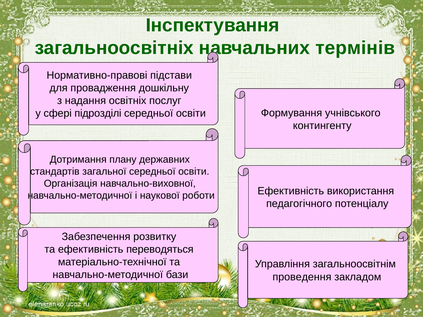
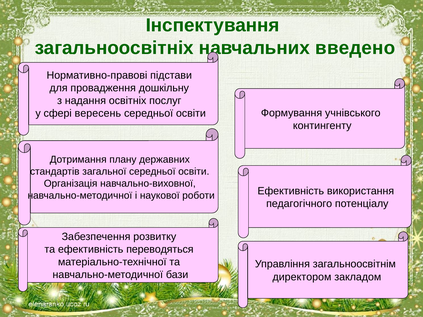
термінів: термінів -> введено
підрозділі: підрозділі -> вересень
проведення: проведення -> директором
